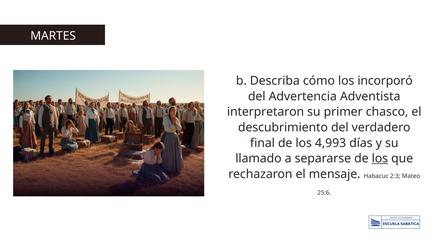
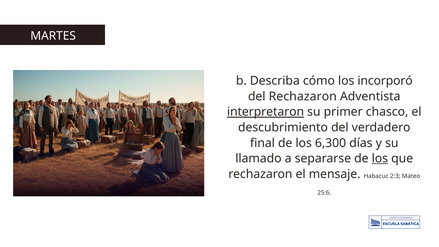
del Advertencia: Advertencia -> Rechazaron
interpretaron underline: none -> present
4,993: 4,993 -> 6,300
